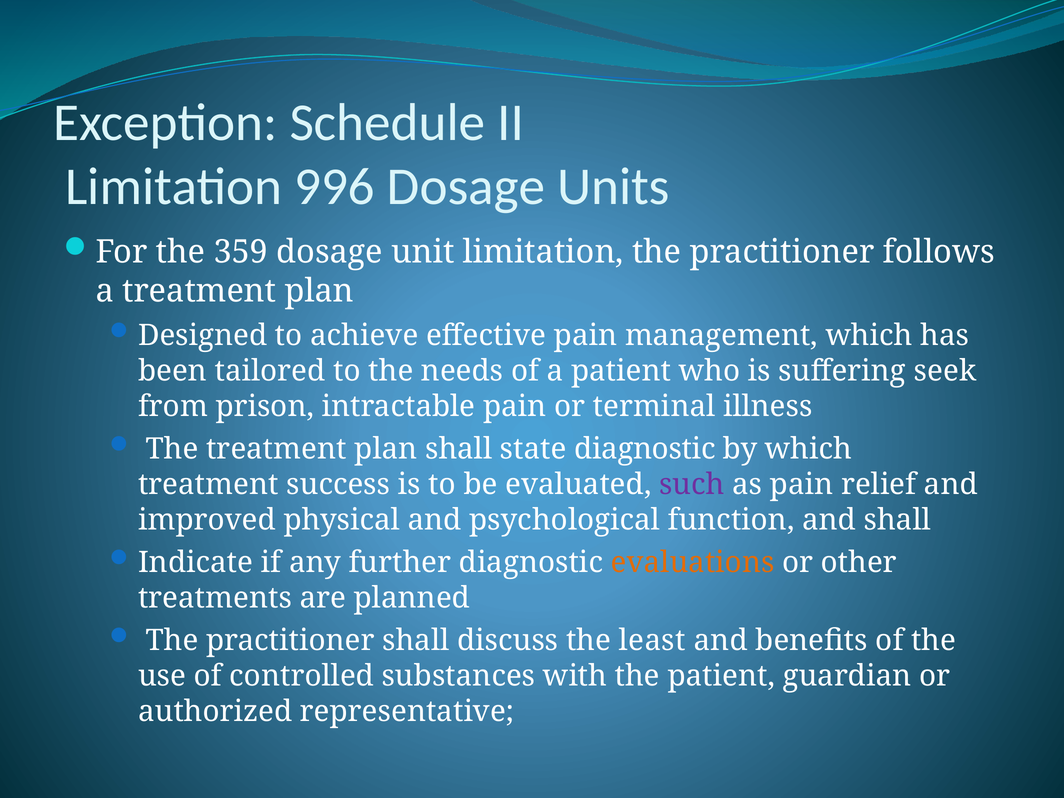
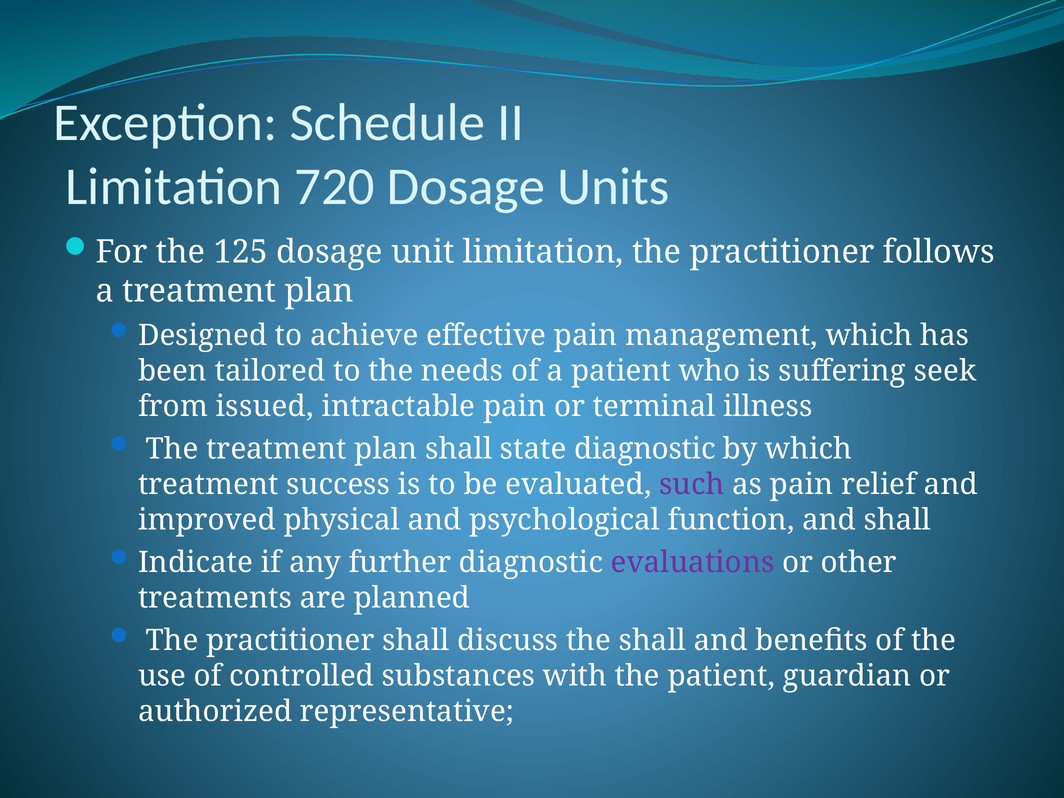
996: 996 -> 720
359: 359 -> 125
prison: prison -> issued
evaluations colour: orange -> purple
the least: least -> shall
